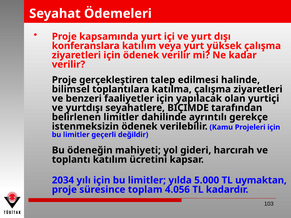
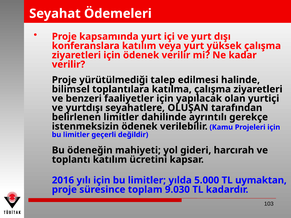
gerçekleştiren: gerçekleştiren -> yürütülmediği
BIÇIMDE: BIÇIMDE -> OLUŞAN
2034: 2034 -> 2016
4.056: 4.056 -> 9.030
